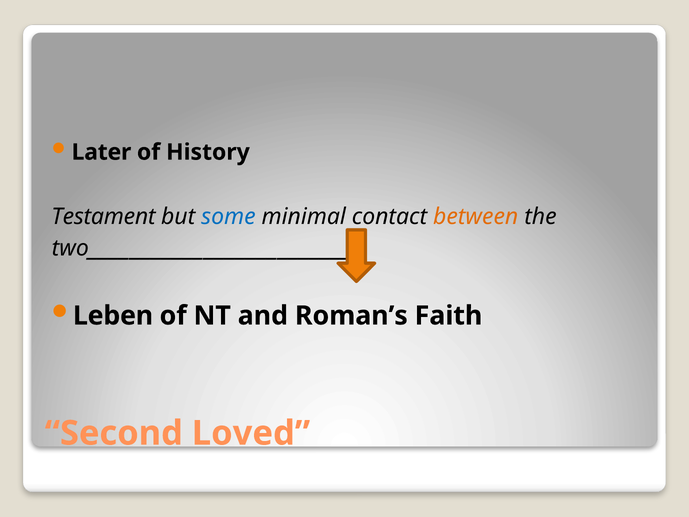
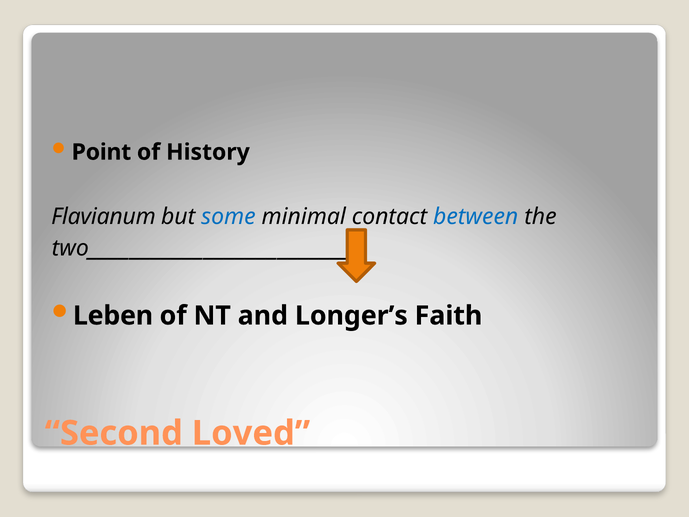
Later: Later -> Point
Testament: Testament -> Flavianum
between colour: orange -> blue
Roman’s: Roman’s -> Longer’s
